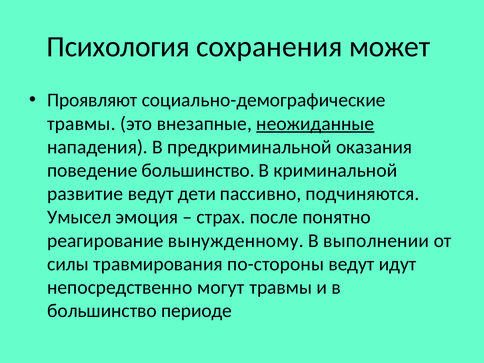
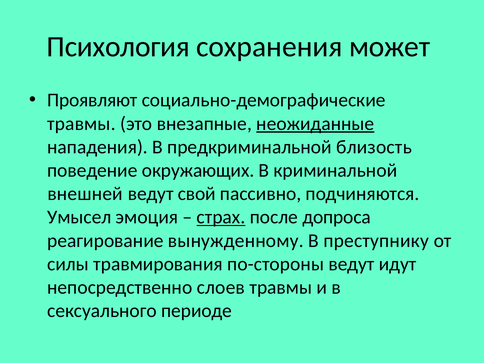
оказания: оказания -> близость
поведение большинство: большинство -> окружающих
развитие: развитие -> внешней
дети: дети -> свой
страх underline: none -> present
понятно: понятно -> допроса
выполнении: выполнении -> преступнику
могут: могут -> слоев
большинство at (102, 311): большинство -> сексуального
